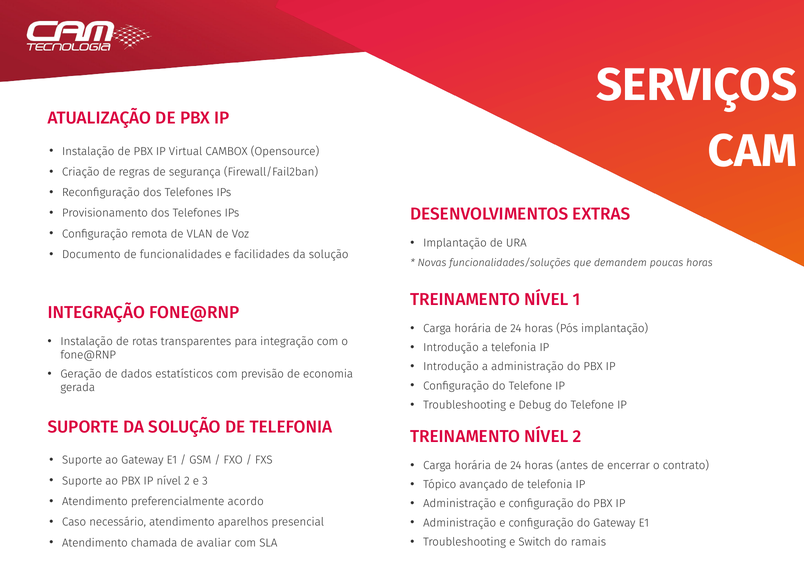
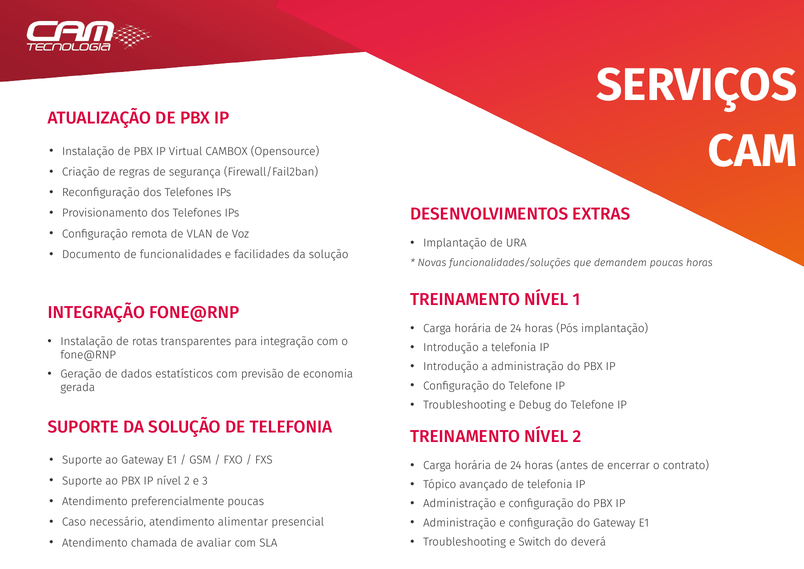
preferencialmente acordo: acordo -> poucas
aparelhos: aparelhos -> alimentar
ramais: ramais -> deverá
